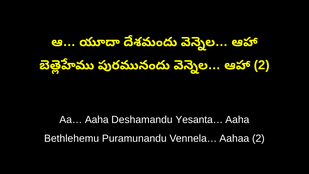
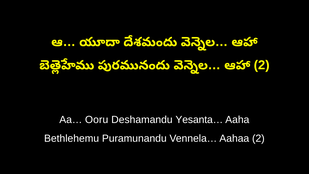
Aa… Aaha: Aaha -> Ooru
